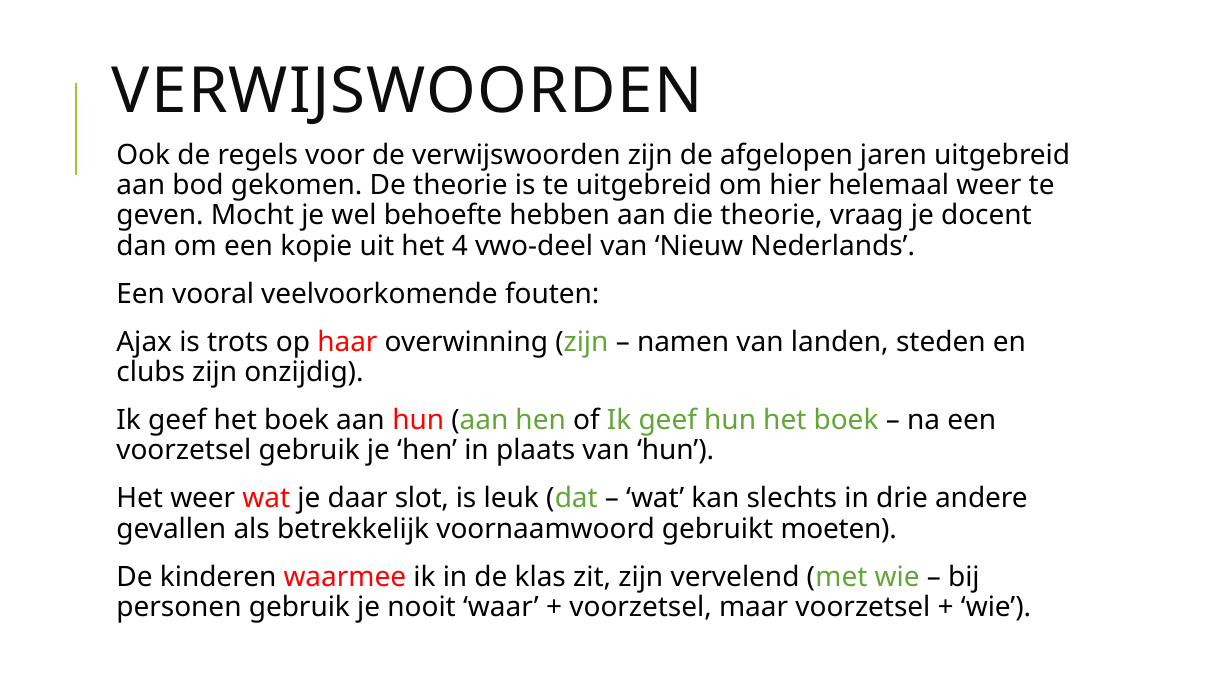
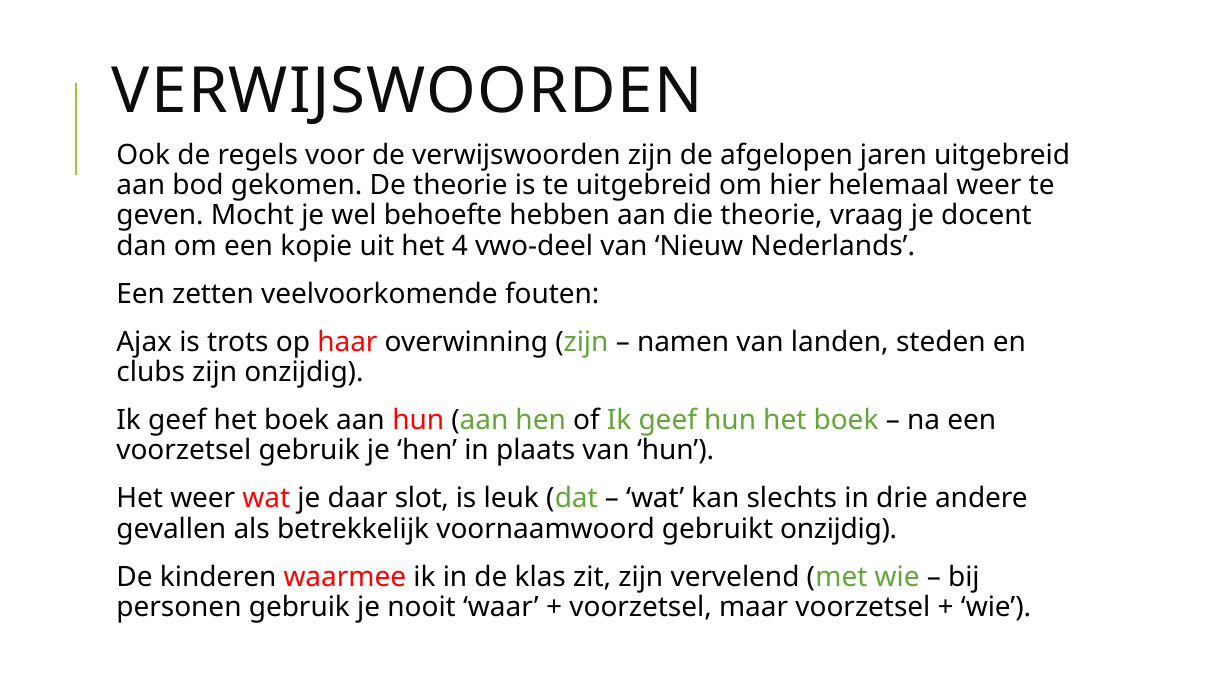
vooral: vooral -> zetten
gebruikt moeten: moeten -> onzijdig
